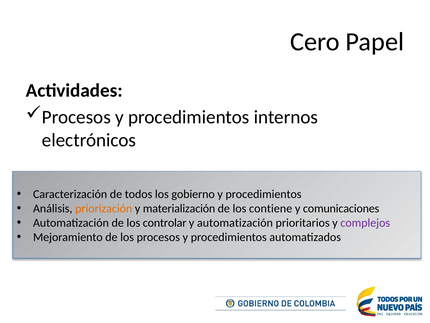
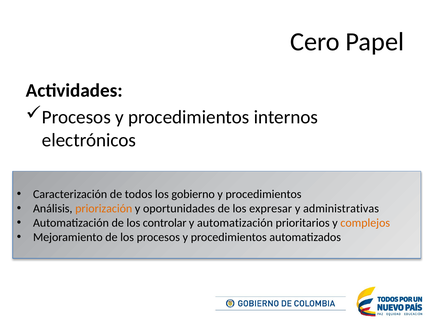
materialización: materialización -> oportunidades
contiene: contiene -> expresar
comunicaciones: comunicaciones -> administrativas
complejos colour: purple -> orange
